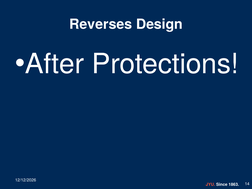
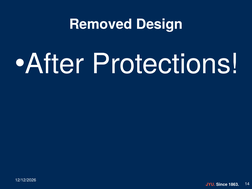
Reverses: Reverses -> Removed
